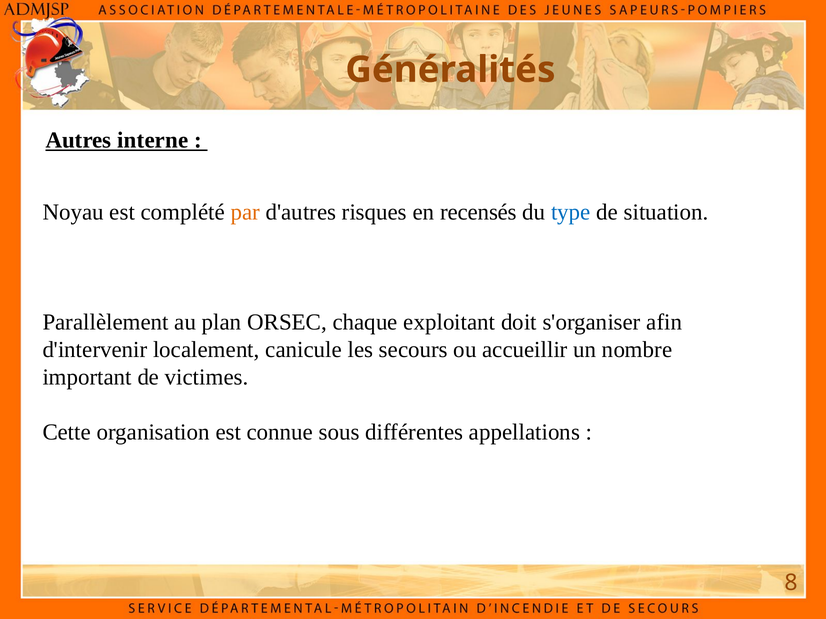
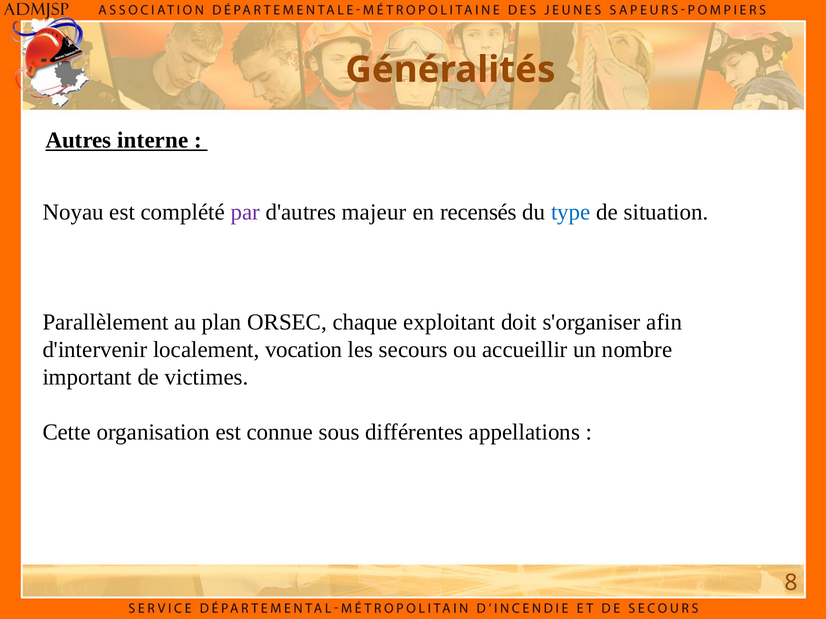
par colour: orange -> purple
risques: risques -> majeur
canicule: canicule -> vocation
